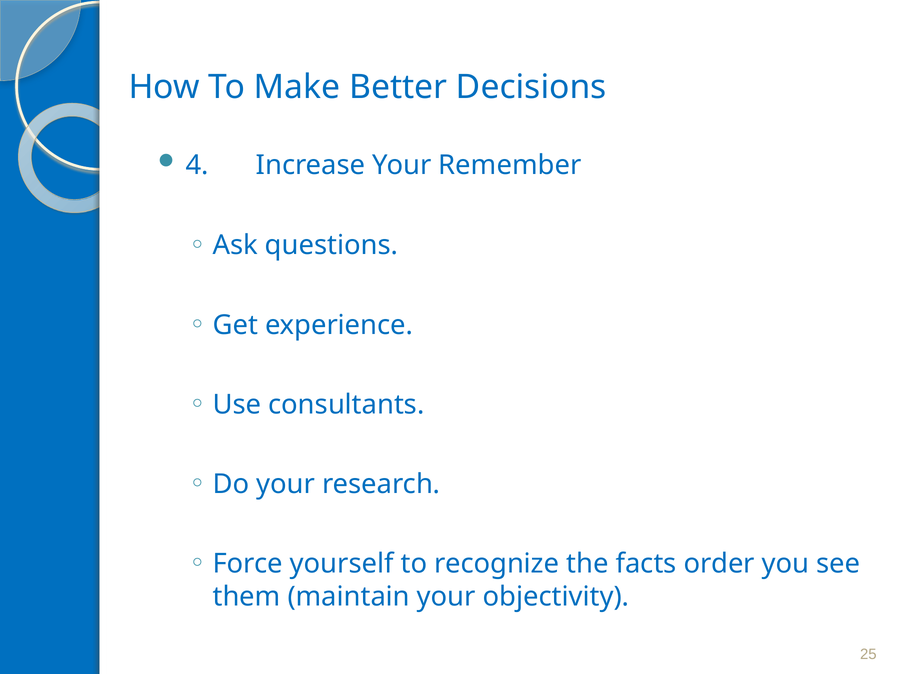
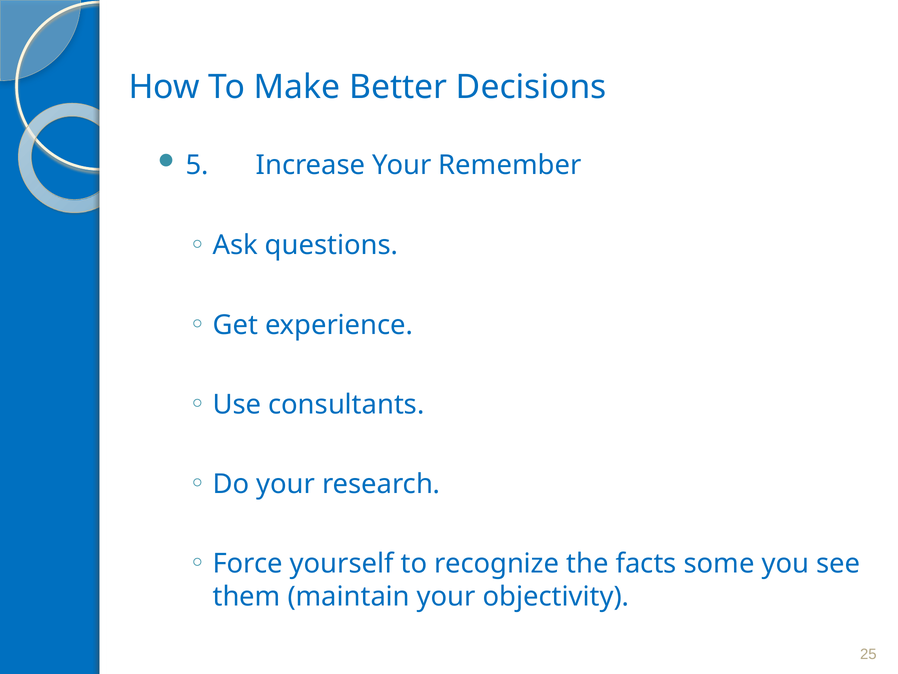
4: 4 -> 5
order: order -> some
